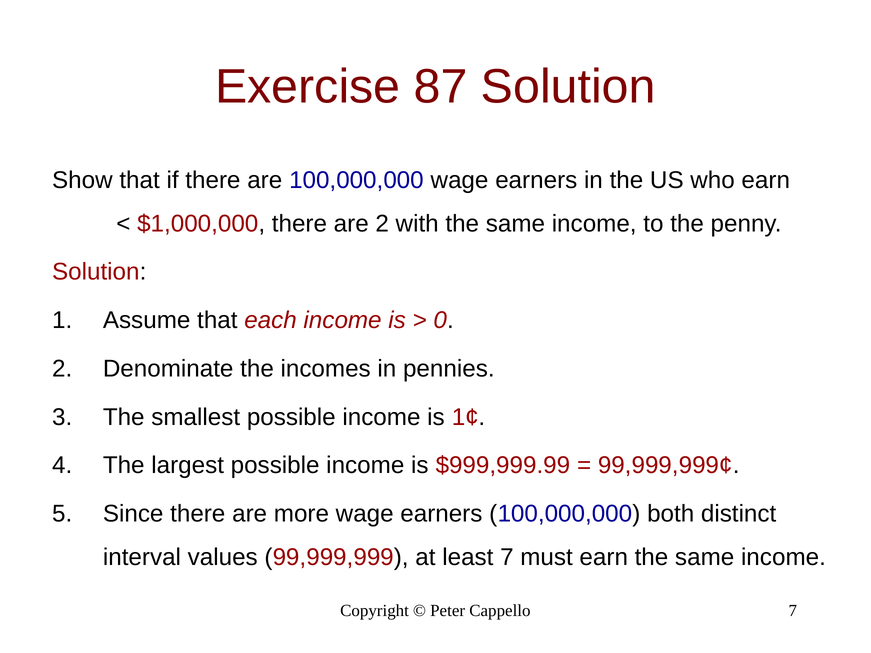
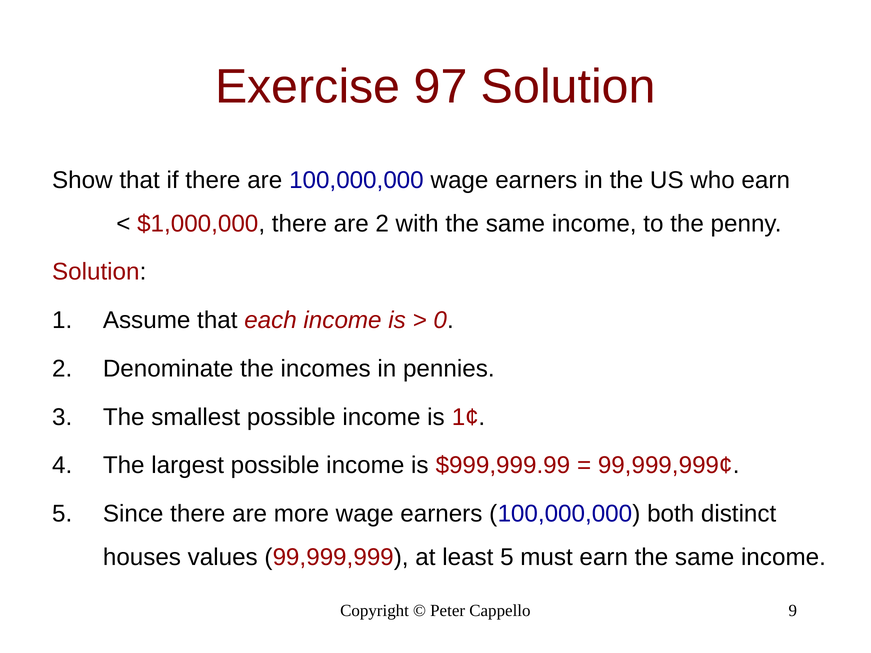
87: 87 -> 97
interval: interval -> houses
least 7: 7 -> 5
Cappello 7: 7 -> 9
